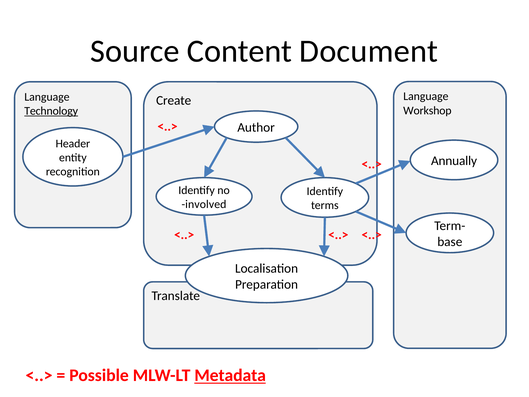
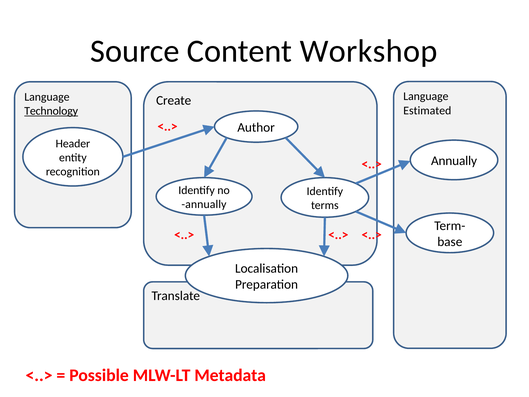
Document: Document -> Workshop
Workshop: Workshop -> Estimated
involved at (204, 204): involved -> annually
Metadata underline: present -> none
